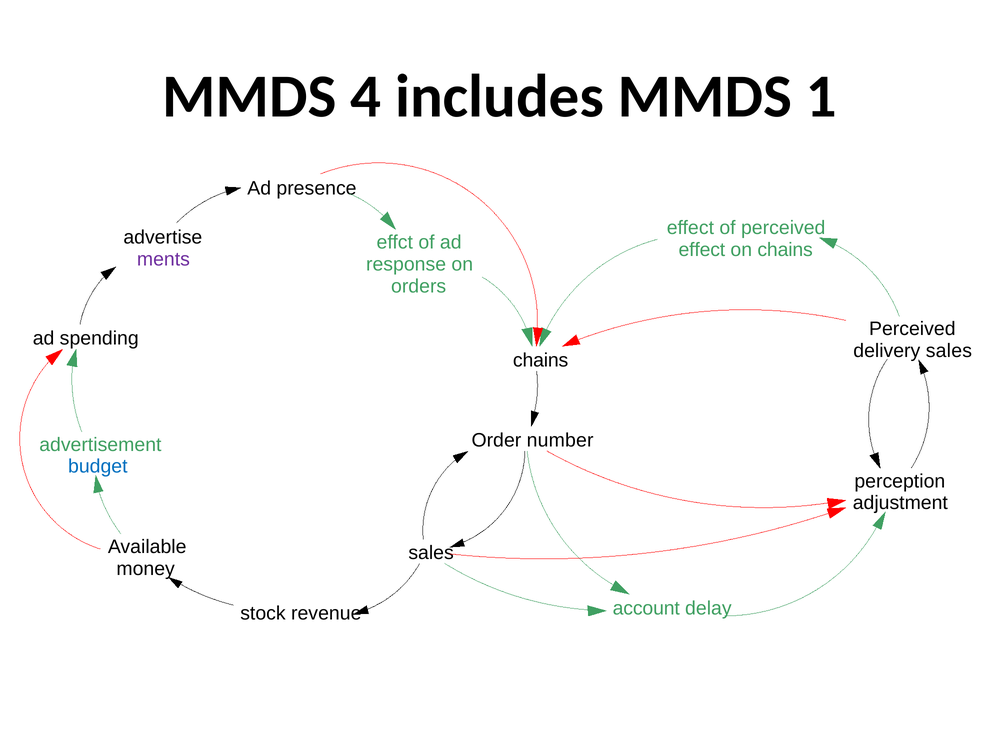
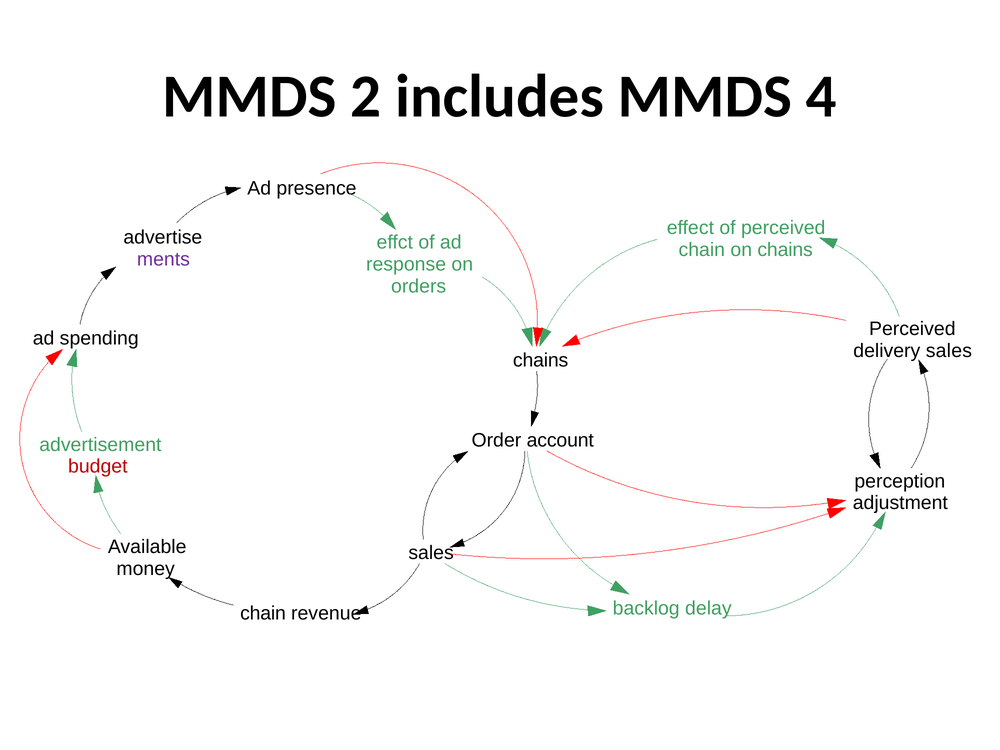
4: 4 -> 2
1: 1 -> 4
effect at (702, 250): effect -> chain
number: number -> account
budget colour: blue -> red
account: account -> backlog
stock at (263, 613): stock -> chain
